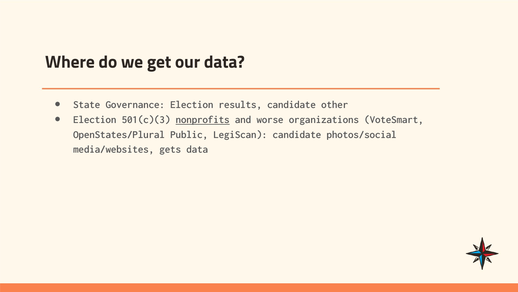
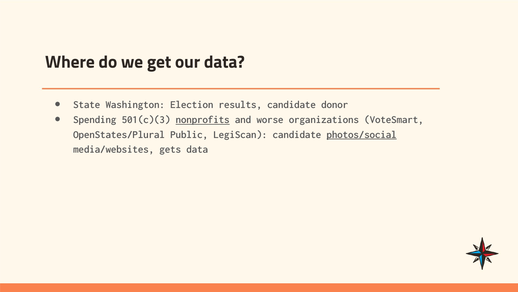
Governance: Governance -> Washington
other: other -> donor
Election at (95, 119): Election -> Spending
photos/social underline: none -> present
